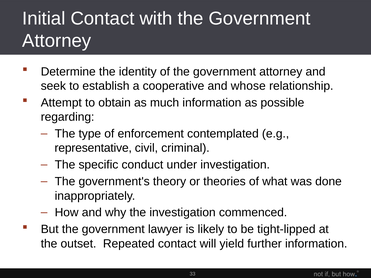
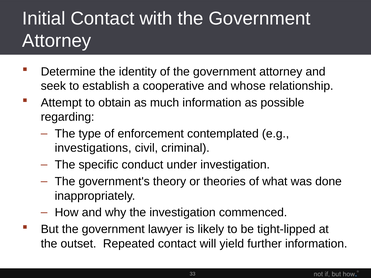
representative: representative -> investigations
